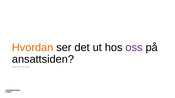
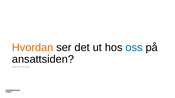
oss colour: purple -> blue
